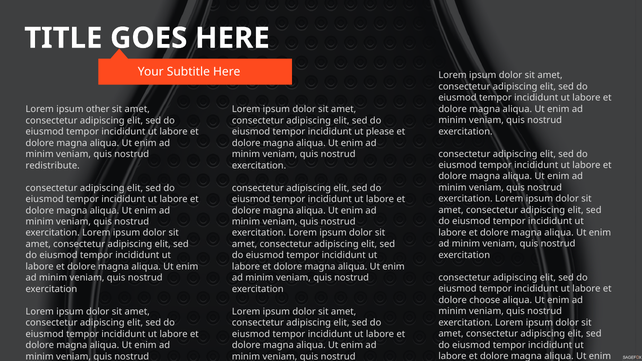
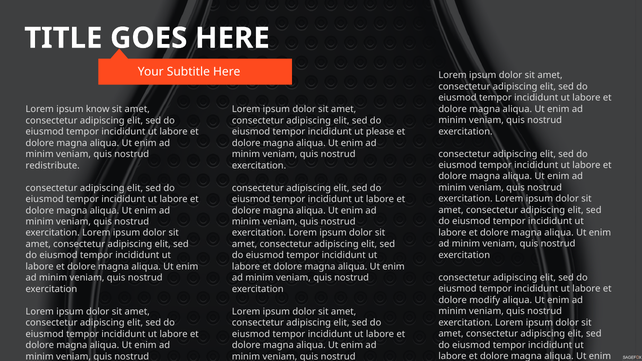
other: other -> know
choose: choose -> modify
